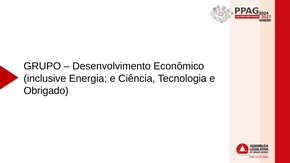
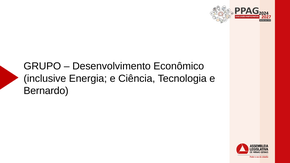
Obrigado: Obrigado -> Bernardo
